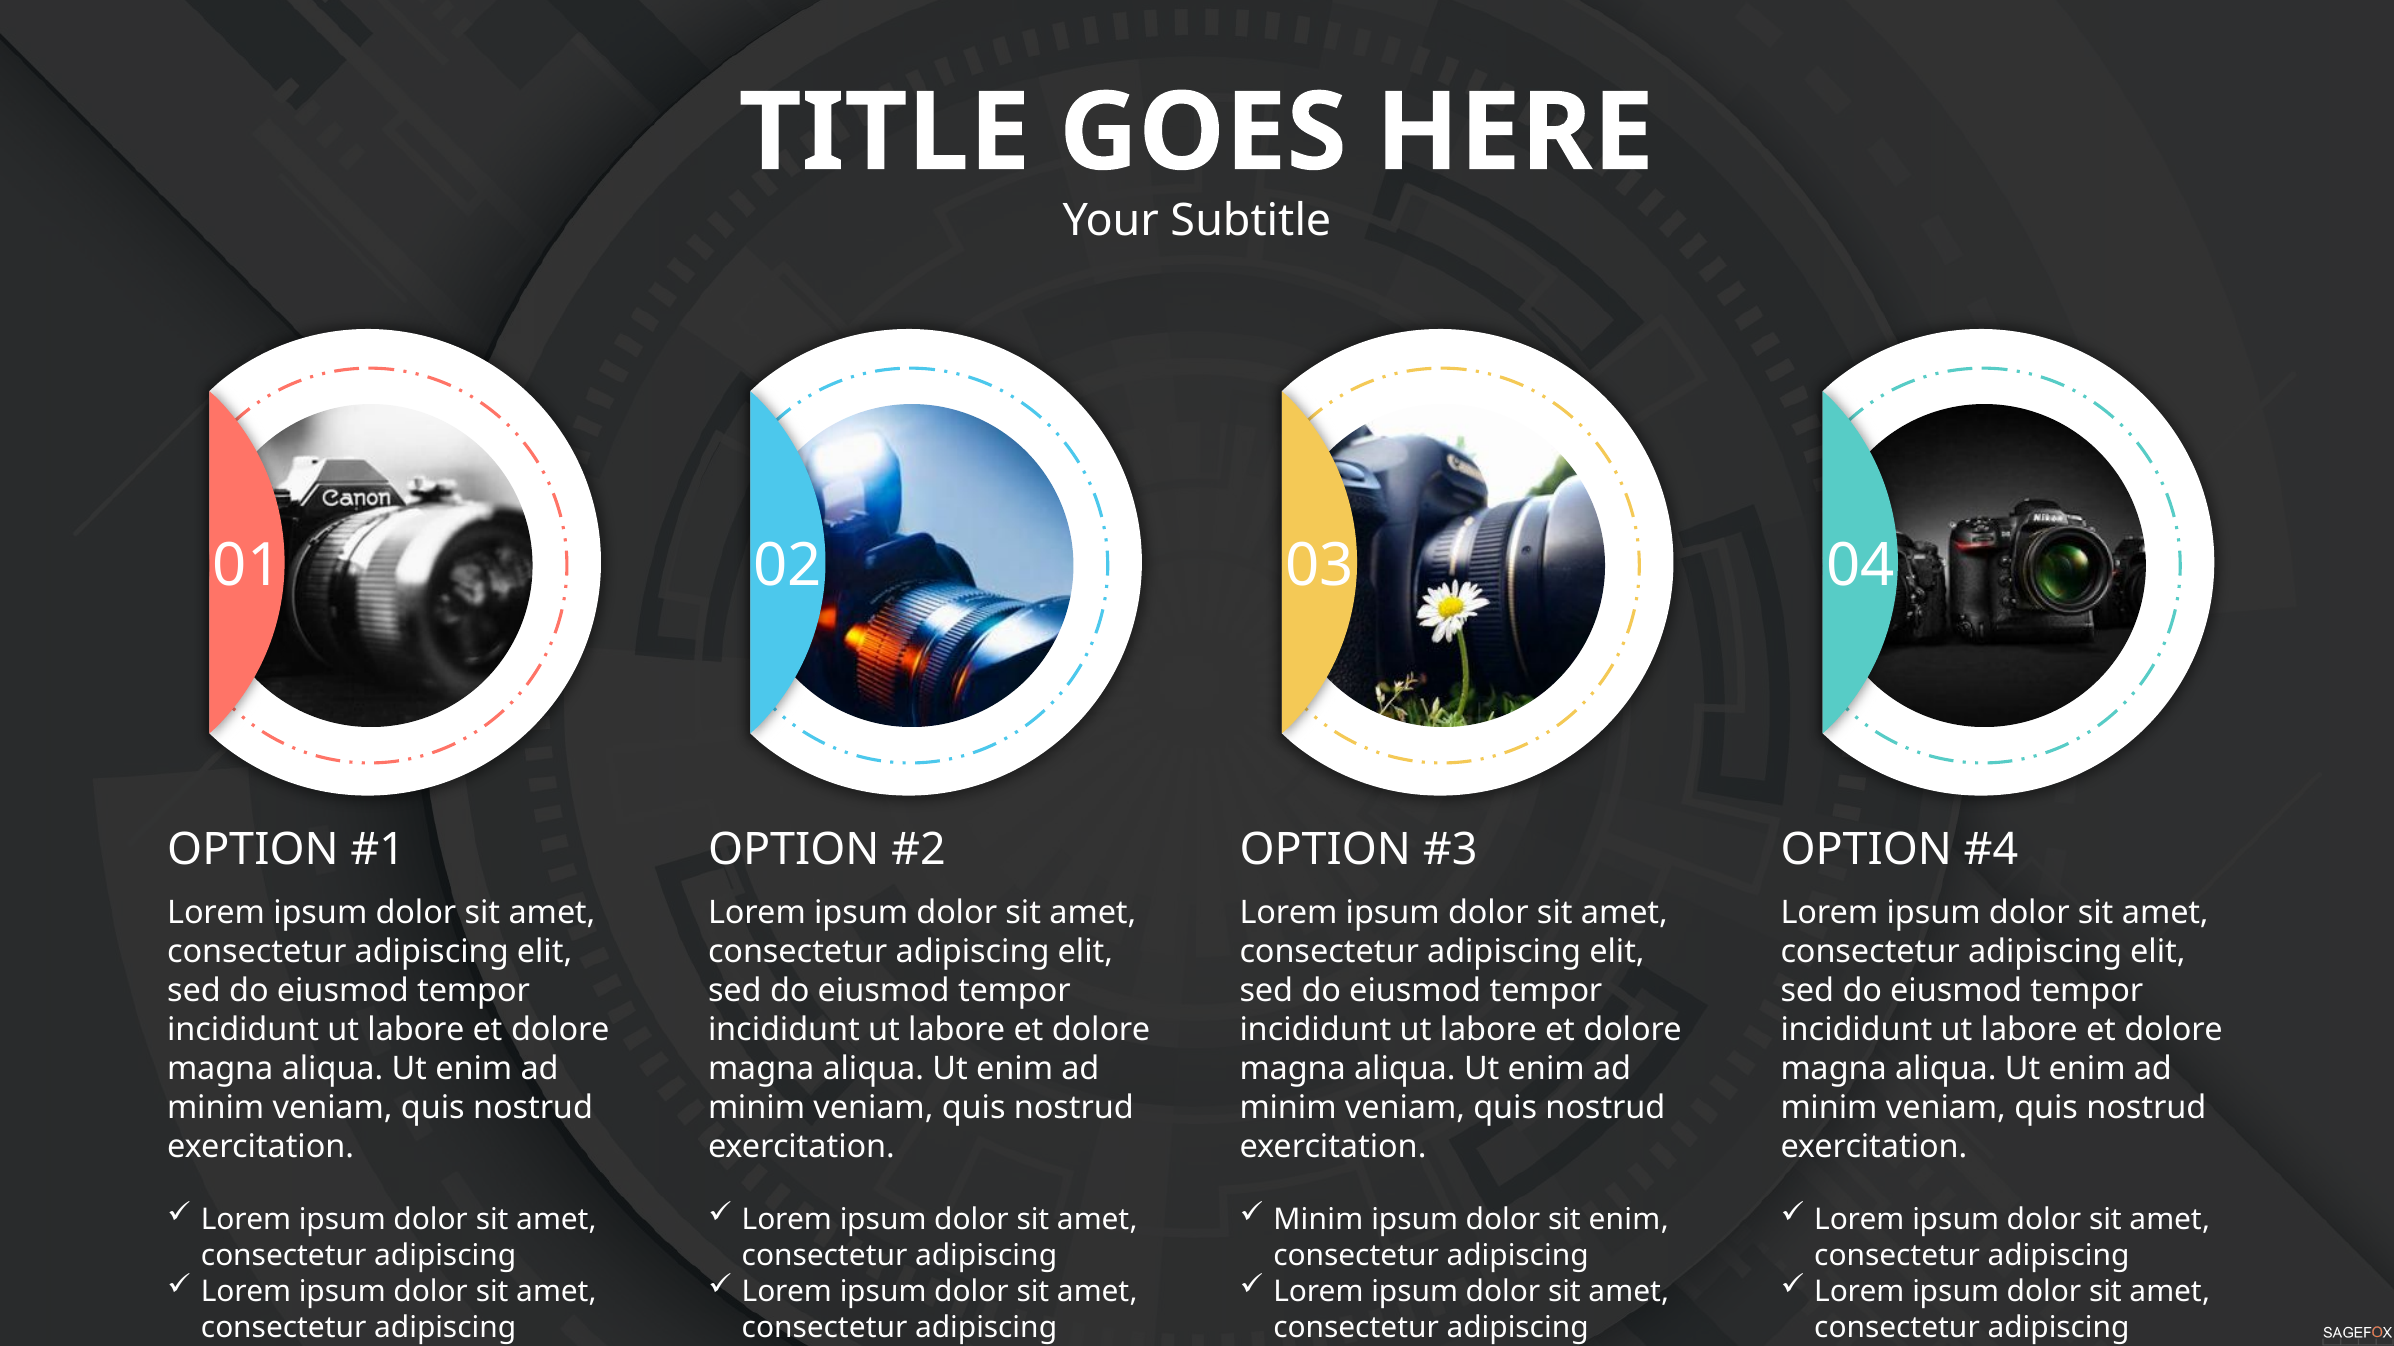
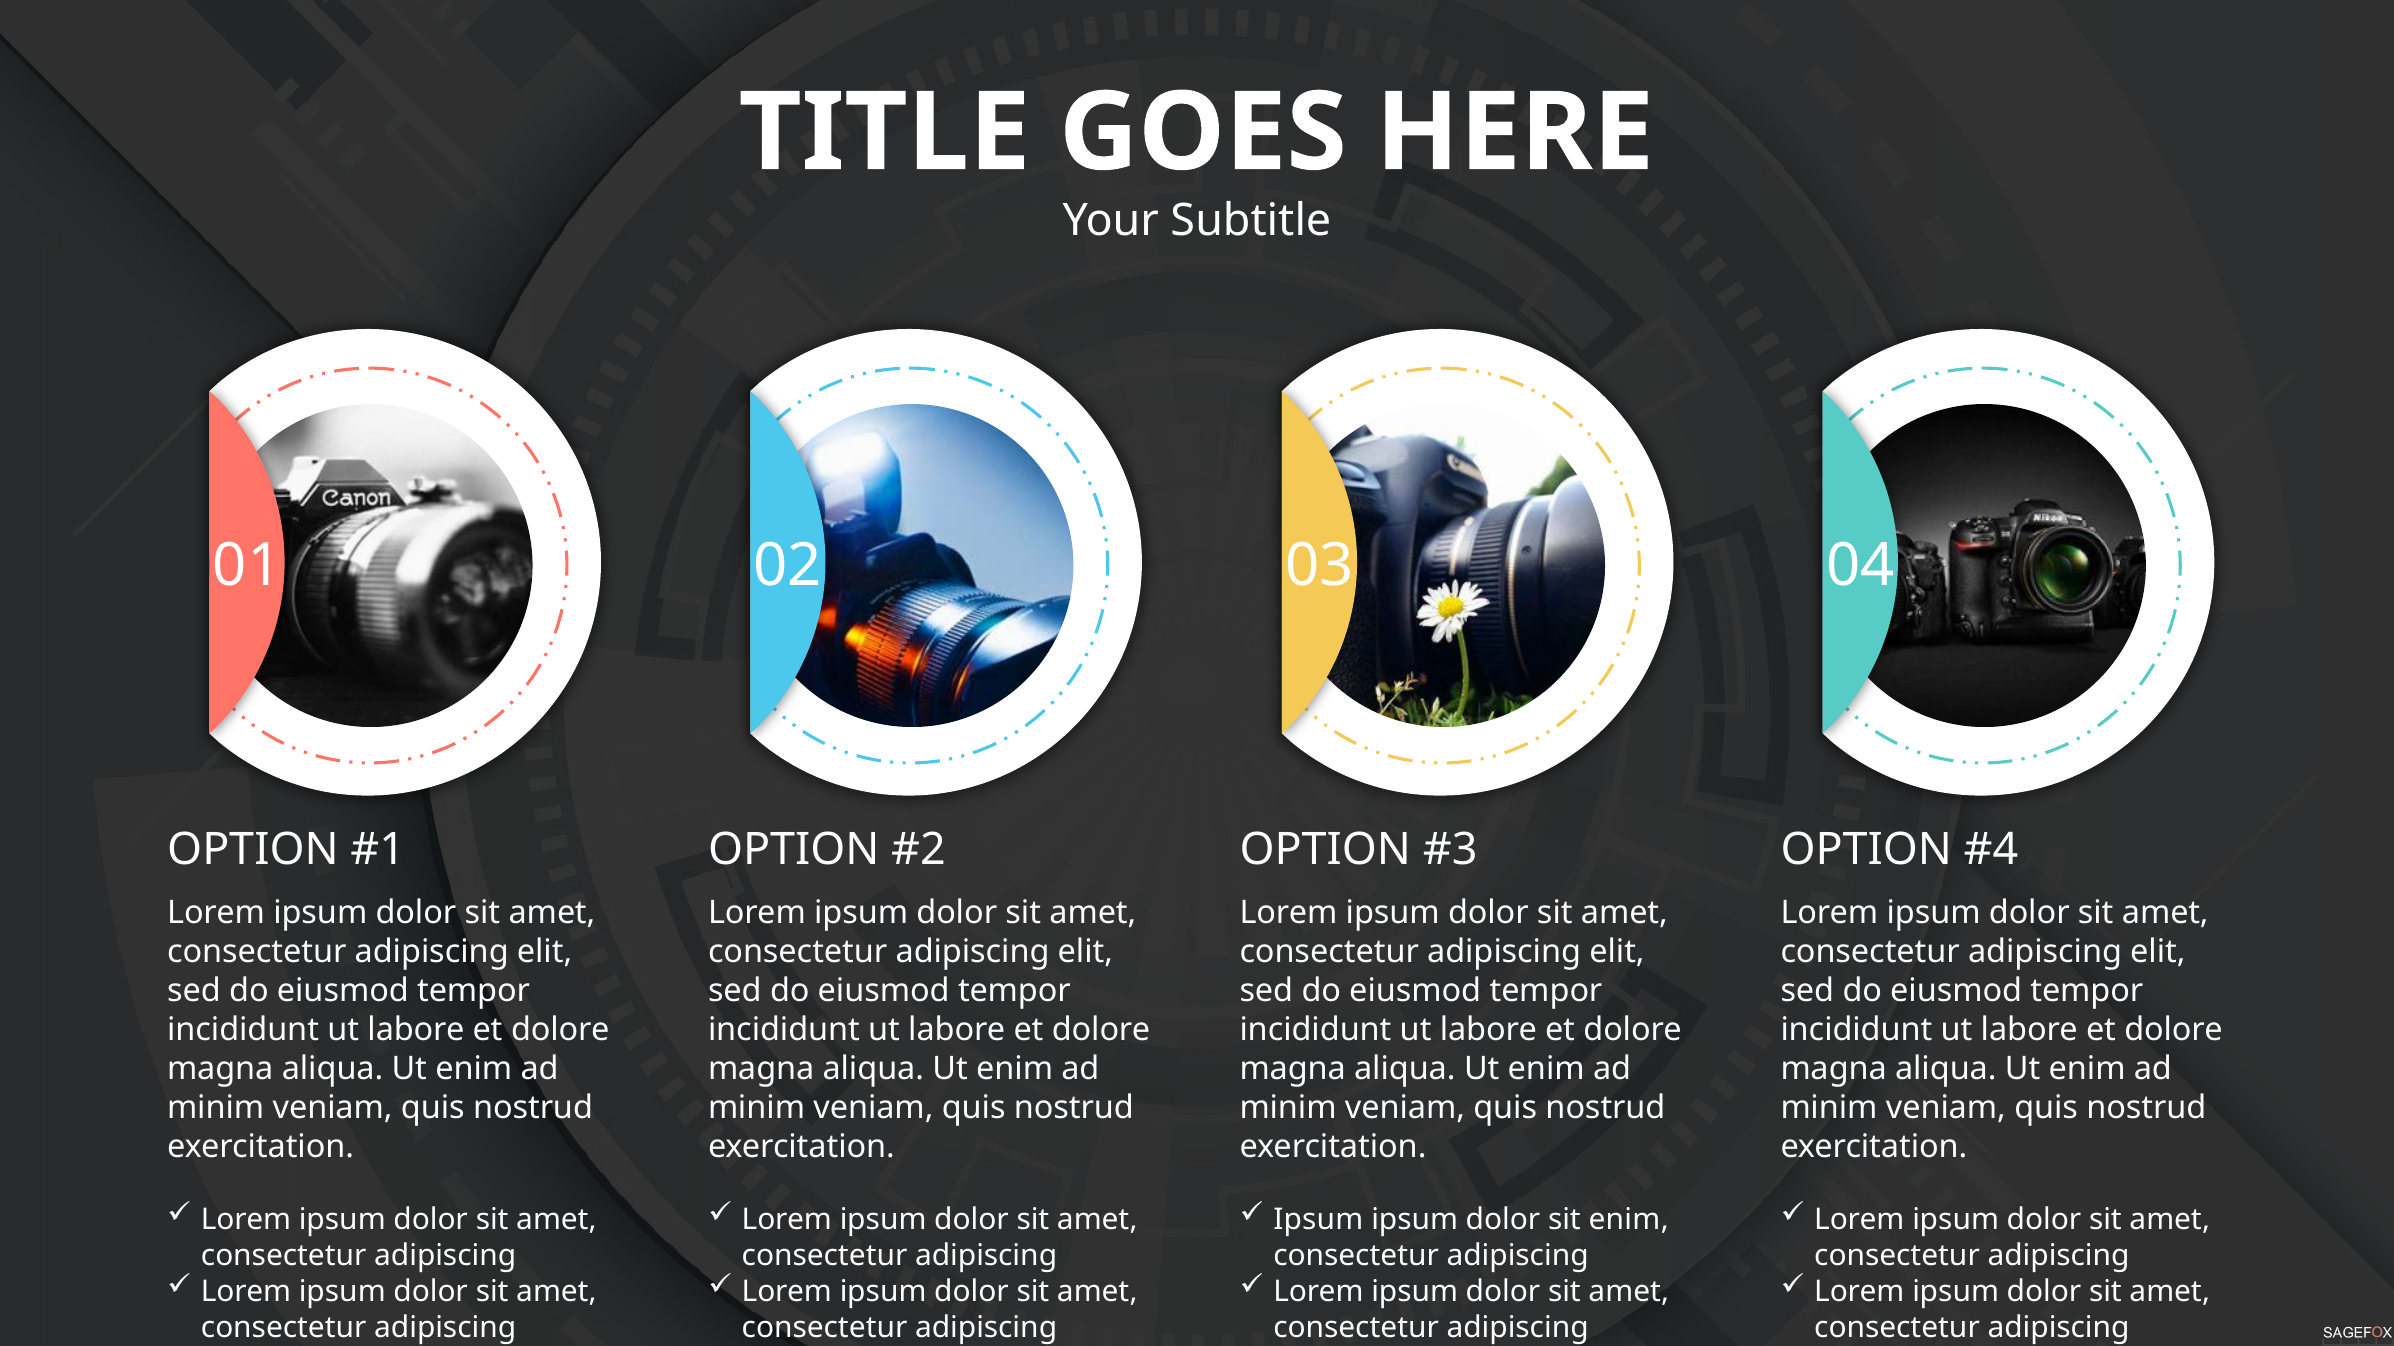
Minim at (1318, 1220): Minim -> Ipsum
